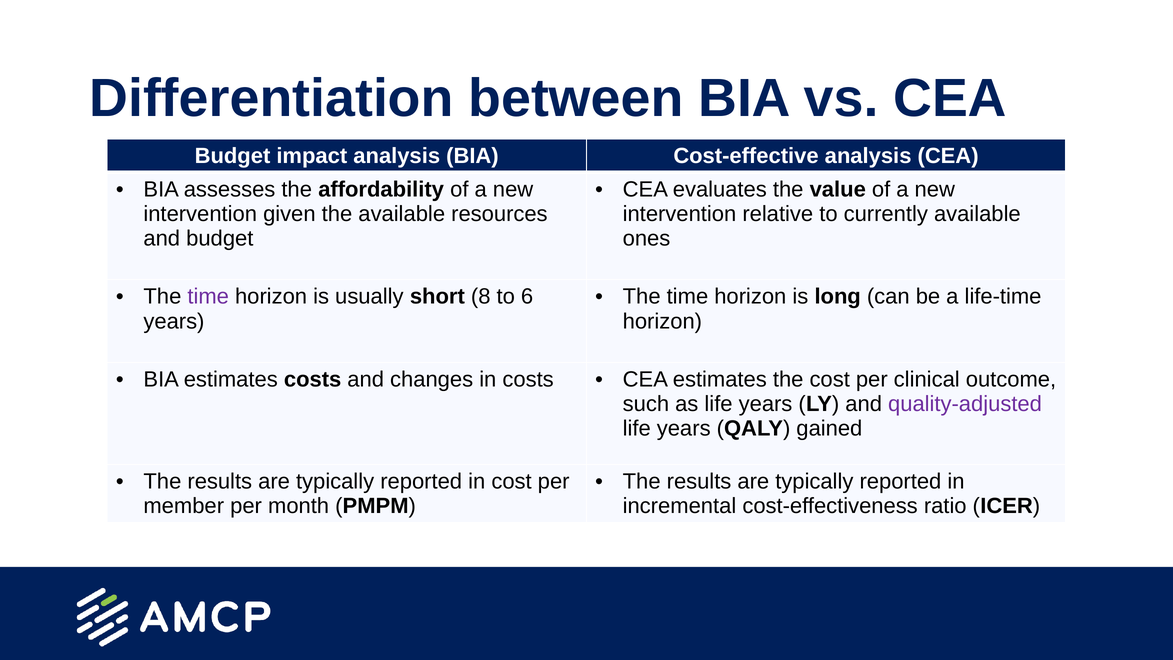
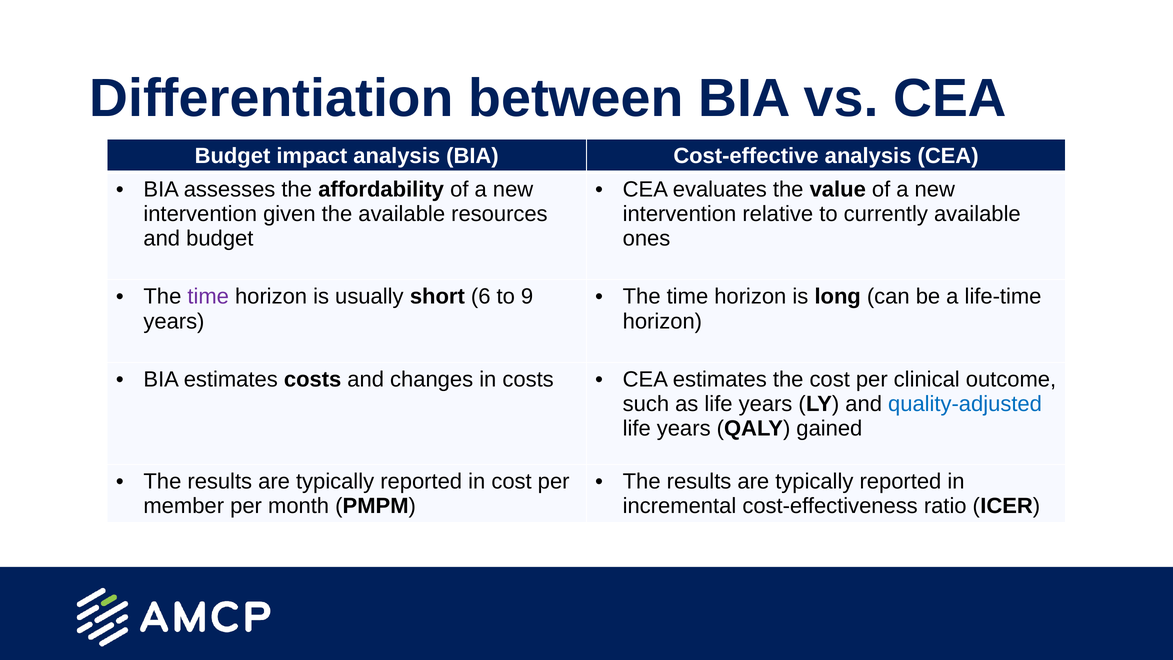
8: 8 -> 6
6: 6 -> 9
quality-adjusted colour: purple -> blue
